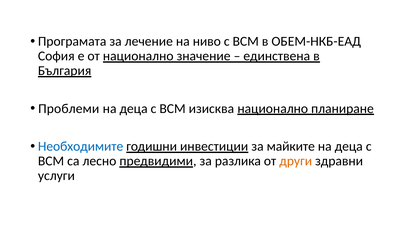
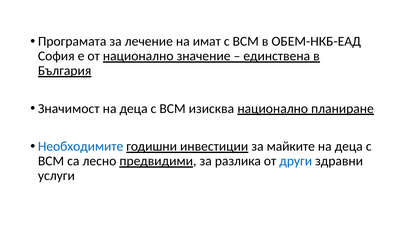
ниво: ниво -> имат
Проблеми: Проблеми -> Значимост
други colour: orange -> blue
